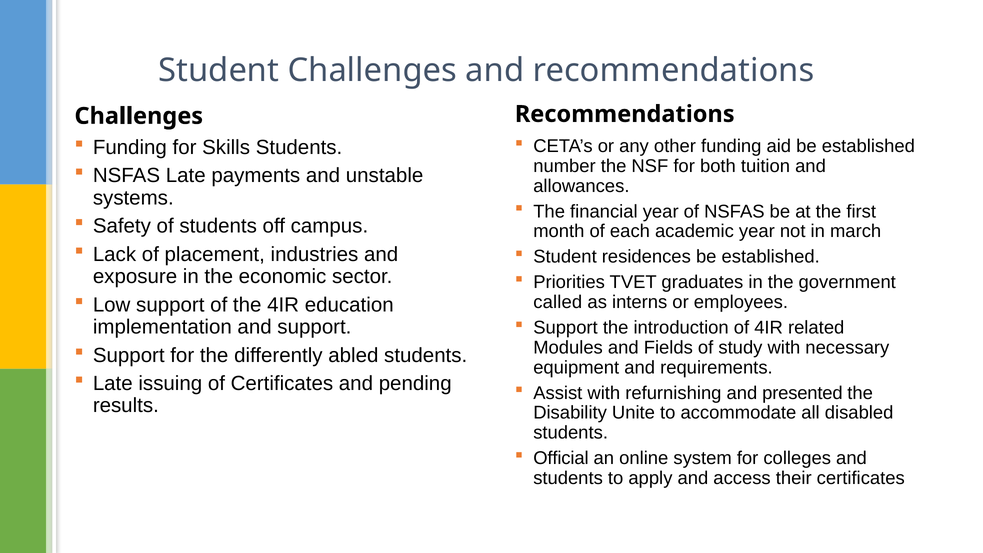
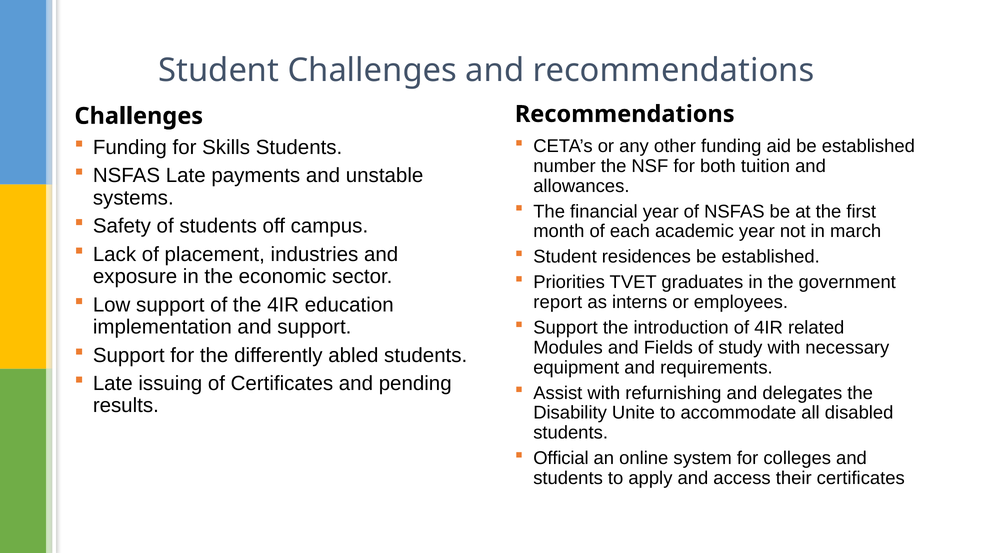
called: called -> report
presented: presented -> delegates
